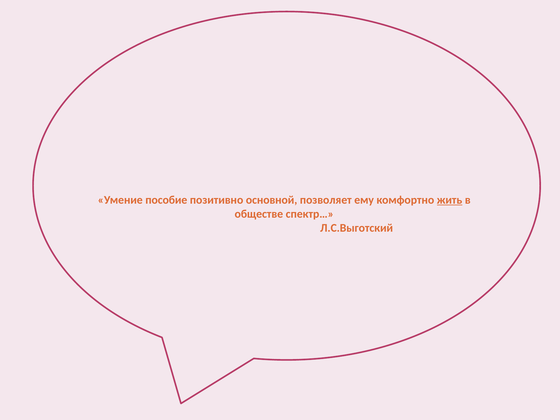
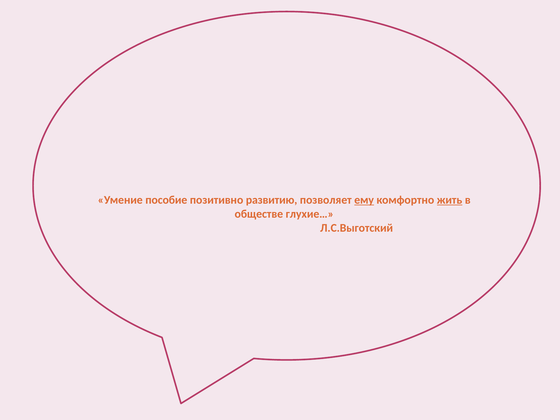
основной: основной -> развитию
ему underline: none -> present
спектр…: спектр… -> глухие…
